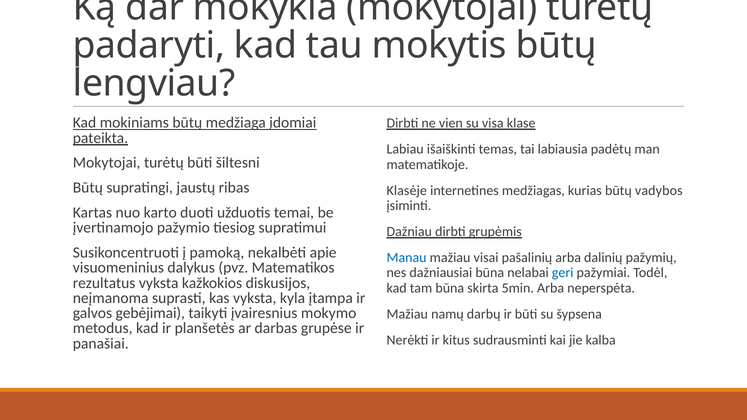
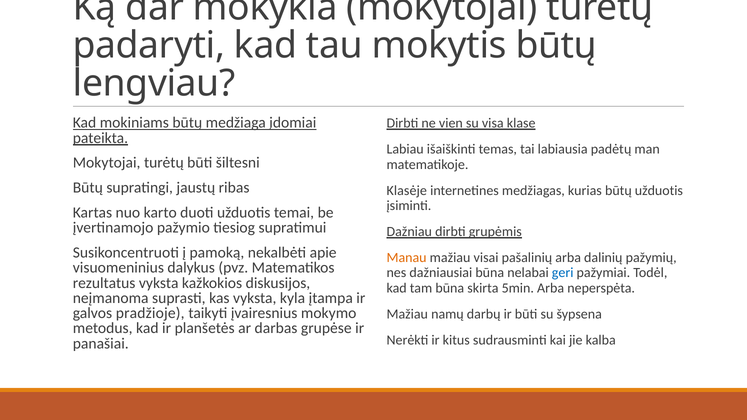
būtų vadybos: vadybos -> užduotis
Manau colour: blue -> orange
gebėjimai: gebėjimai -> pradžioje
